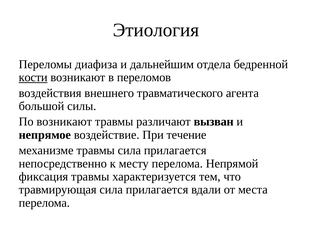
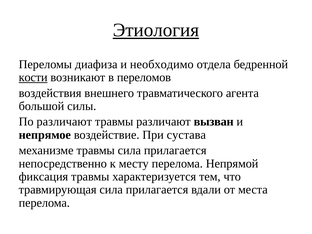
Этиология underline: none -> present
дальнейшим: дальнейшим -> необходимо
По возникают: возникают -> различают
течение: течение -> сустава
